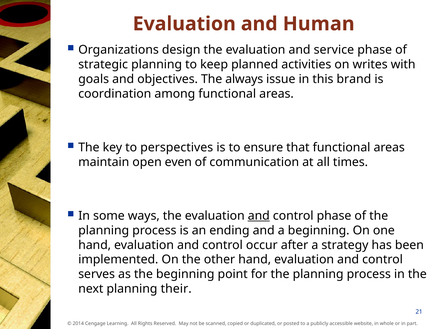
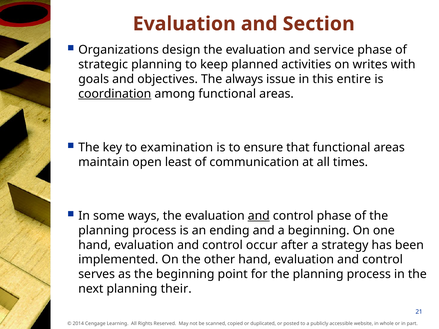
Human: Human -> Section
brand: brand -> entire
coordination underline: none -> present
perspectives: perspectives -> examination
even: even -> least
